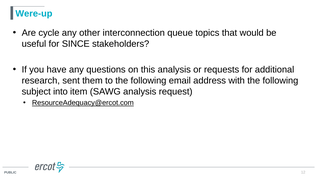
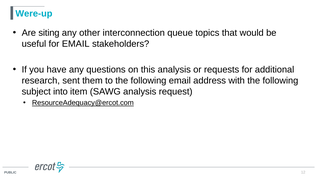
cycle: cycle -> siting
for SINCE: SINCE -> EMAIL
